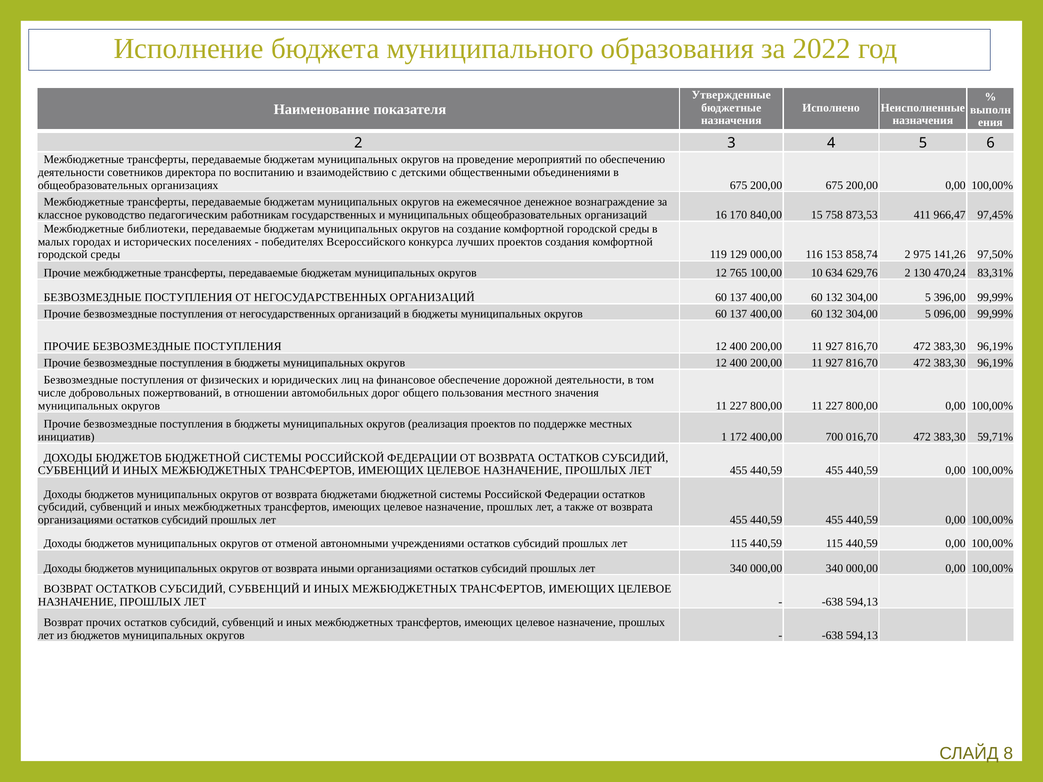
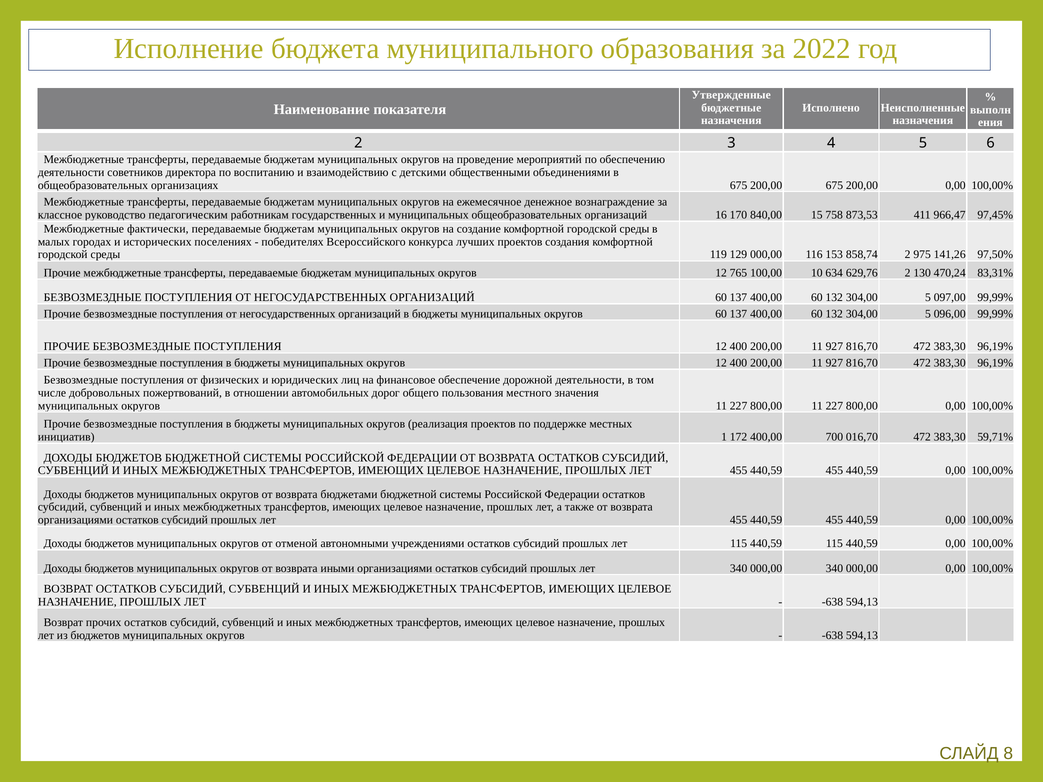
библиотеки: библиотеки -> фактически
396,00: 396,00 -> 097,00
